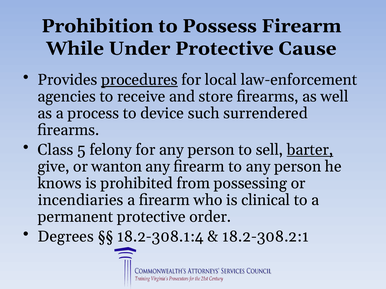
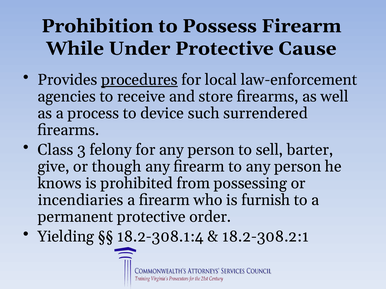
5: 5 -> 3
barter underline: present -> none
wanton: wanton -> though
clinical: clinical -> furnish
Degrees: Degrees -> Yielding
